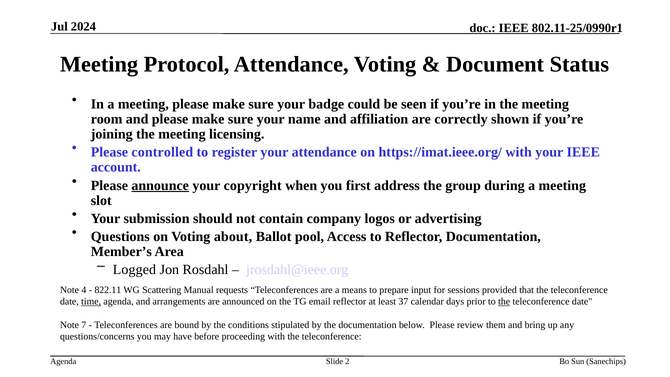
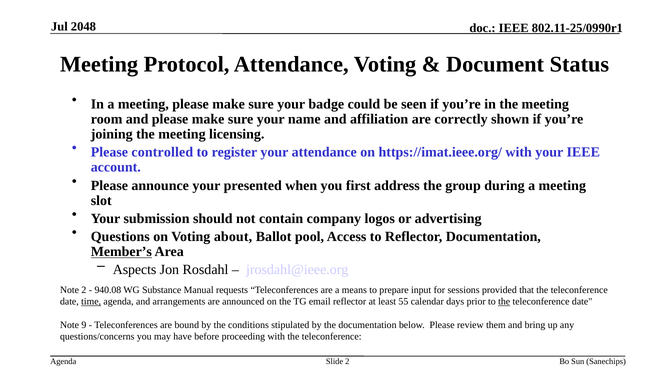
2024: 2024 -> 2048
announce underline: present -> none
copyright: copyright -> presented
Member’s underline: none -> present
Logged: Logged -> Aspects
Note 4: 4 -> 2
822.11: 822.11 -> 940.08
Scattering: Scattering -> Substance
37: 37 -> 55
7: 7 -> 9
